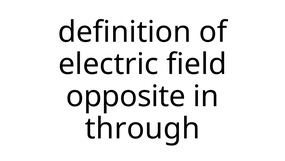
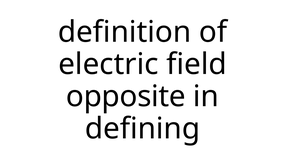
through: through -> defining
